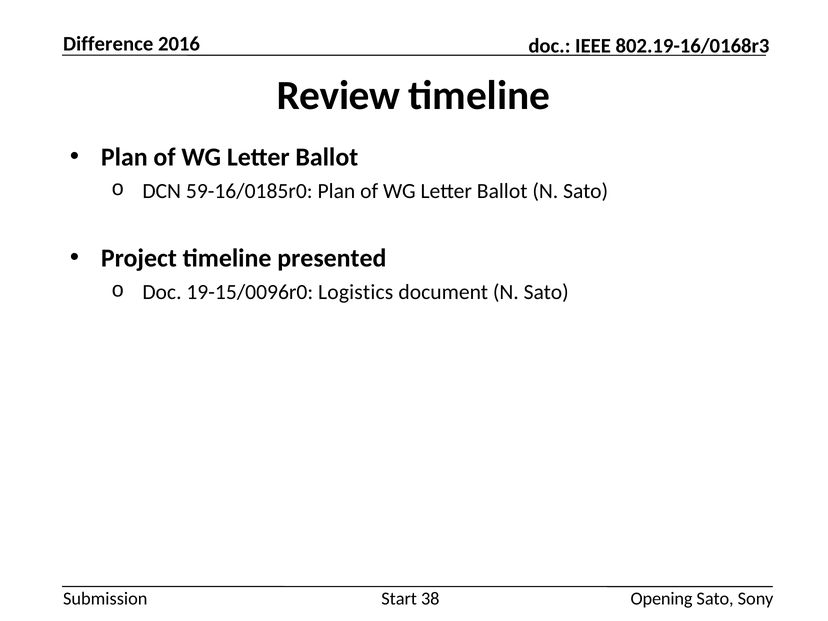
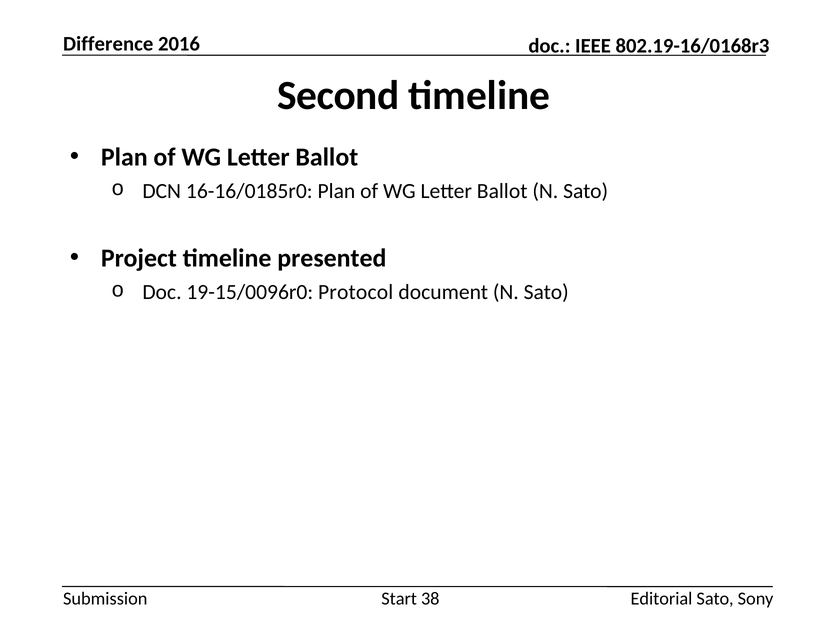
Review: Review -> Second
59-16/0185r0: 59-16/0185r0 -> 16-16/0185r0
Logistics: Logistics -> Protocol
Opening: Opening -> Editorial
